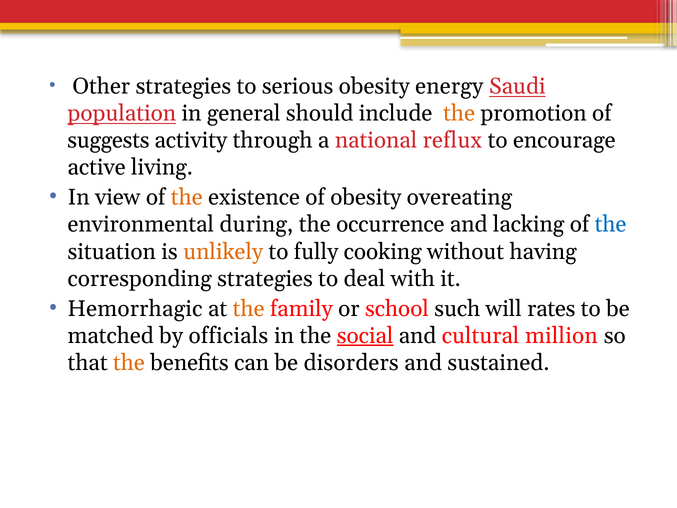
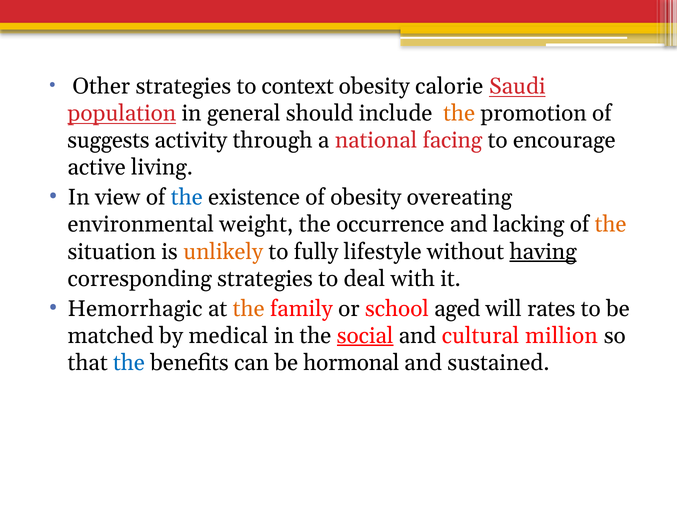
serious: serious -> context
energy: energy -> calorie
reflux: reflux -> facing
the at (187, 197) colour: orange -> blue
during: during -> weight
the at (611, 224) colour: blue -> orange
cooking: cooking -> lifestyle
having underline: none -> present
such: such -> aged
officials: officials -> medical
the at (129, 363) colour: orange -> blue
disorders: disorders -> hormonal
